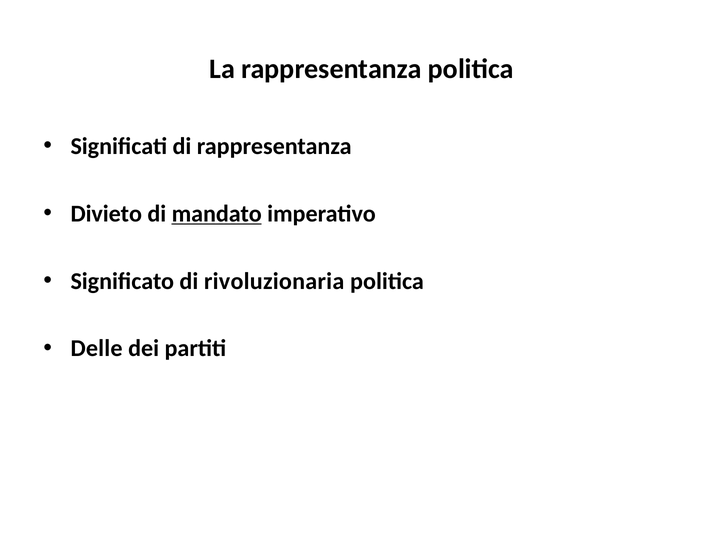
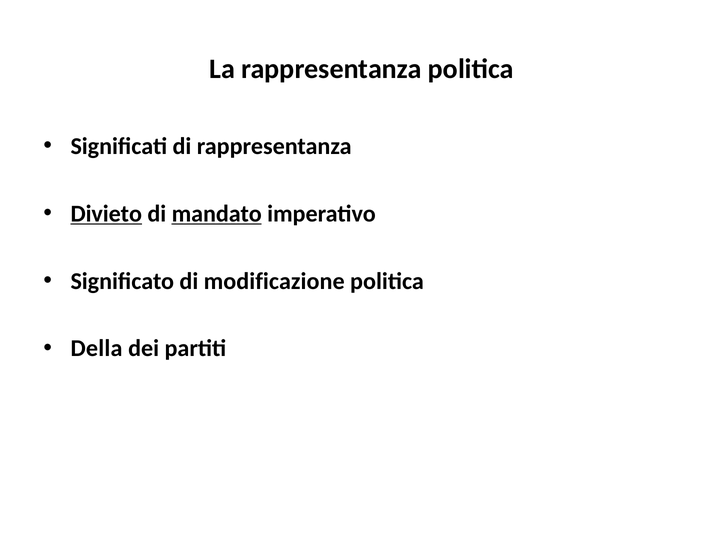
Divieto underline: none -> present
rivoluzionaria: rivoluzionaria -> modificazione
Delle: Delle -> Della
